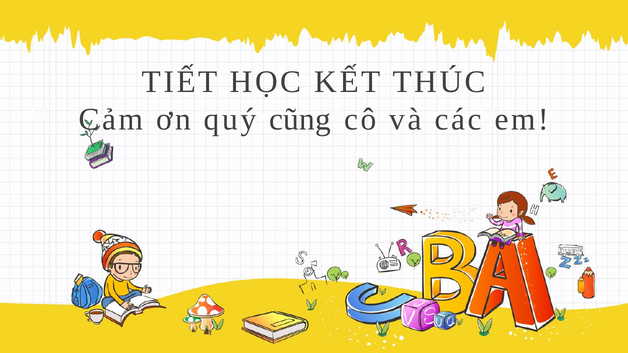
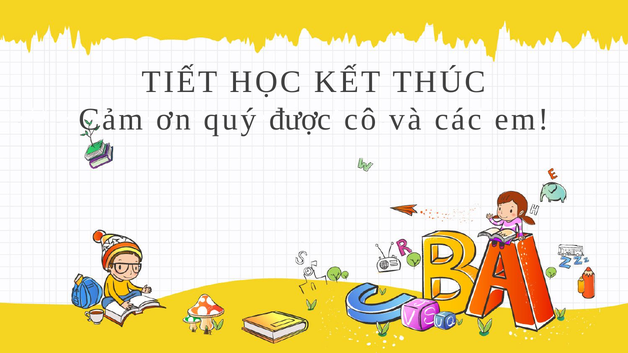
cũng: cũng -> được
